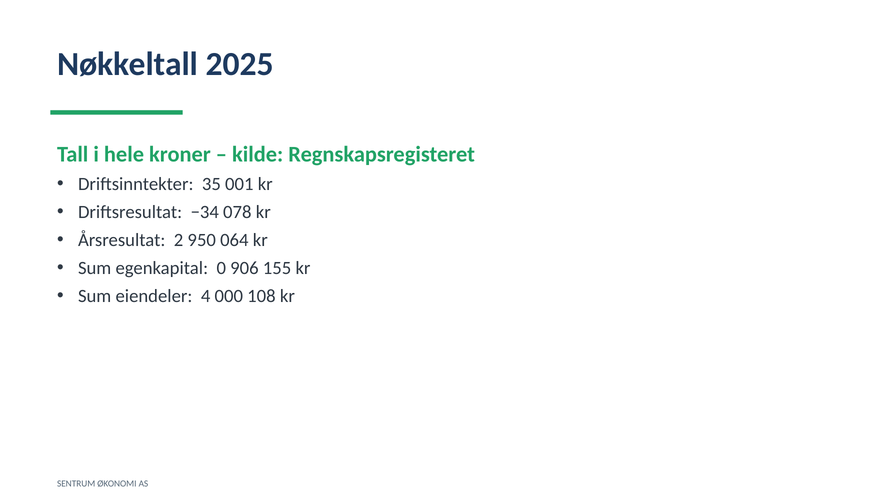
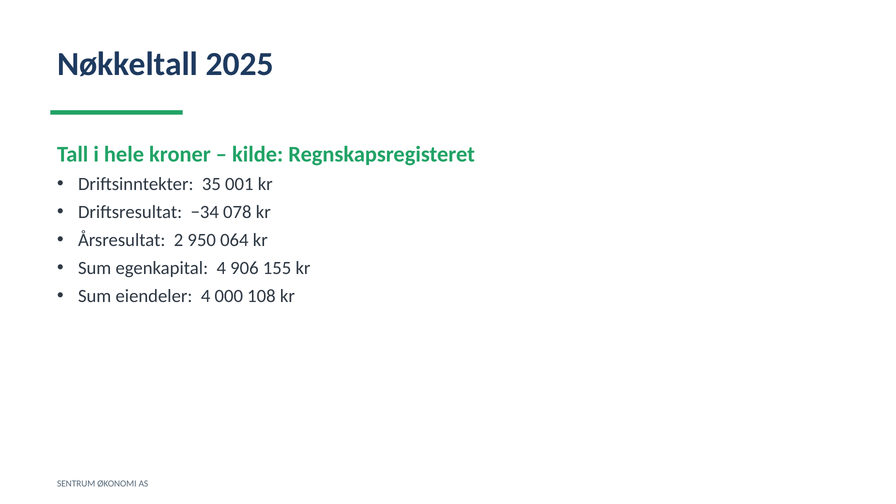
egenkapital 0: 0 -> 4
